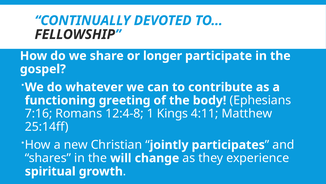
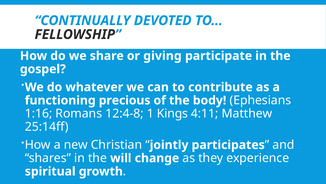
longer: longer -> giving
greeting: greeting -> precious
7:16: 7:16 -> 1:16
